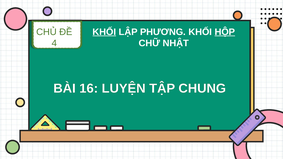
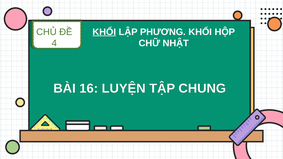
HỘP underline: present -> none
